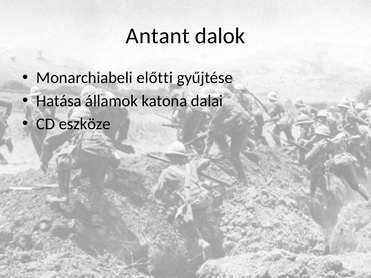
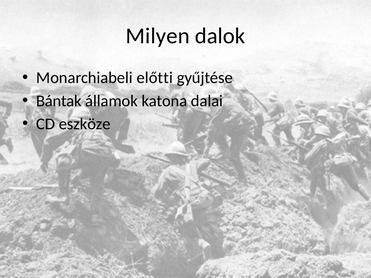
Antant: Antant -> Milyen
Hatása: Hatása -> Bántak
